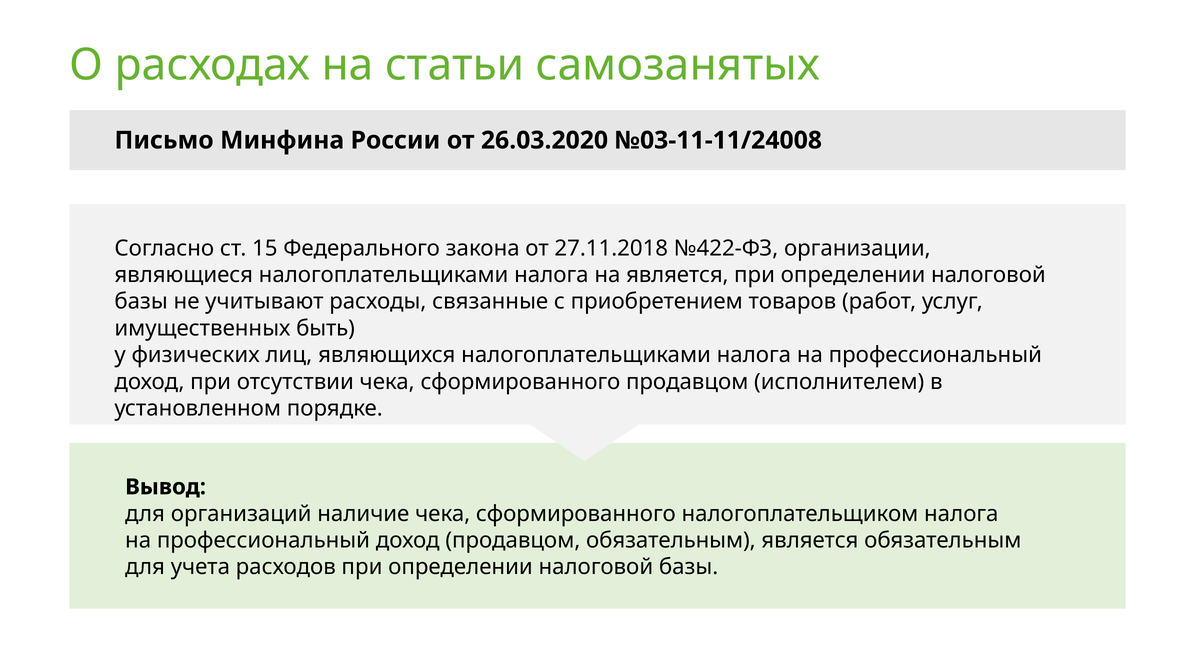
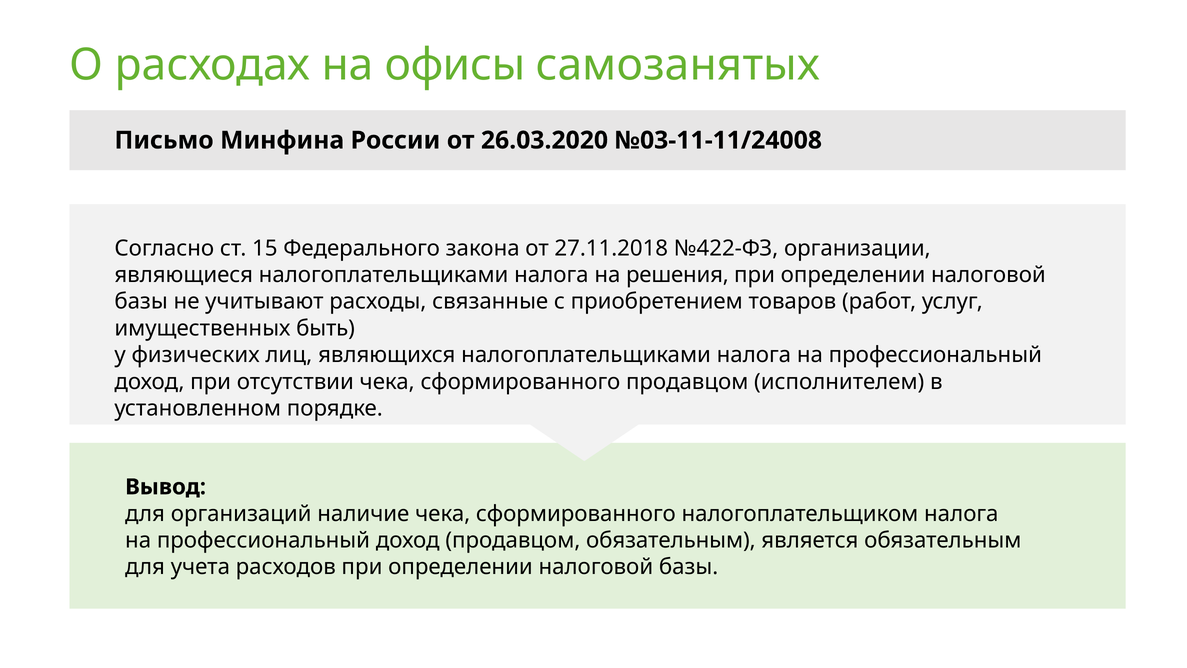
статьи: статьи -> офисы
на является: является -> решения
